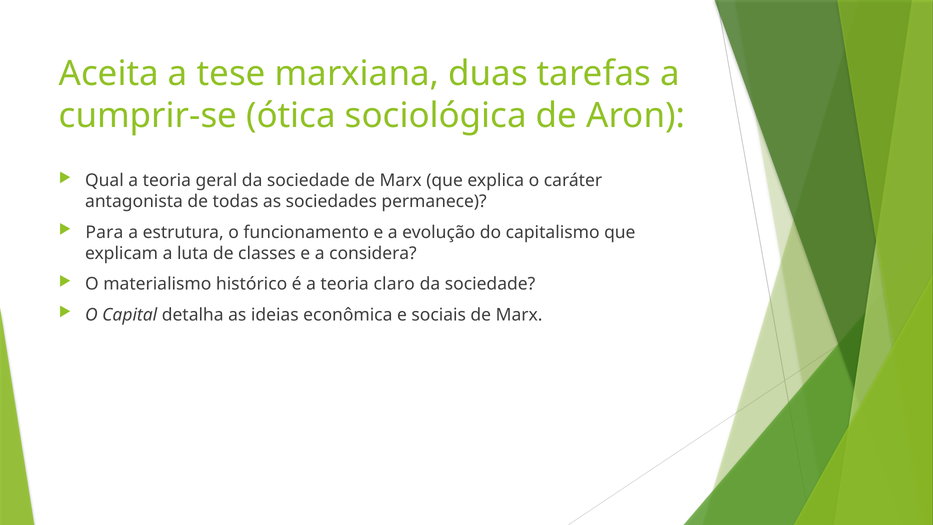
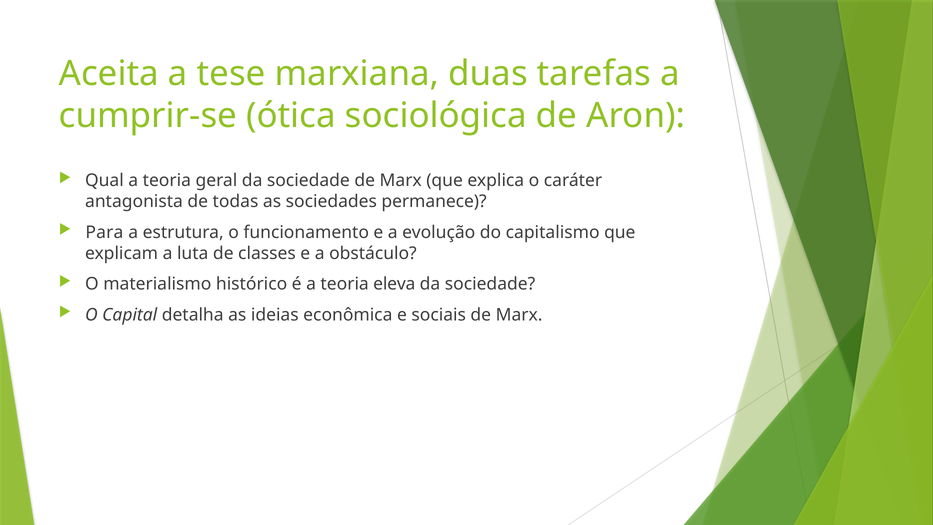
considera: considera -> obstáculo
claro: claro -> eleva
